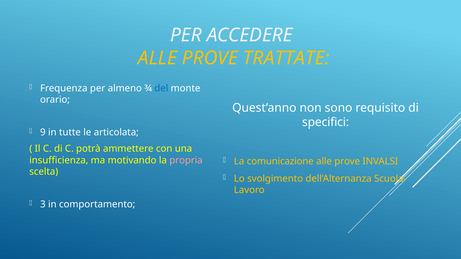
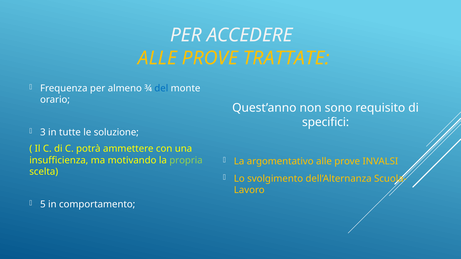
9: 9 -> 3
articolata: articolata -> soluzione
comunicazione: comunicazione -> argomentativo
propria colour: pink -> light green
3: 3 -> 5
